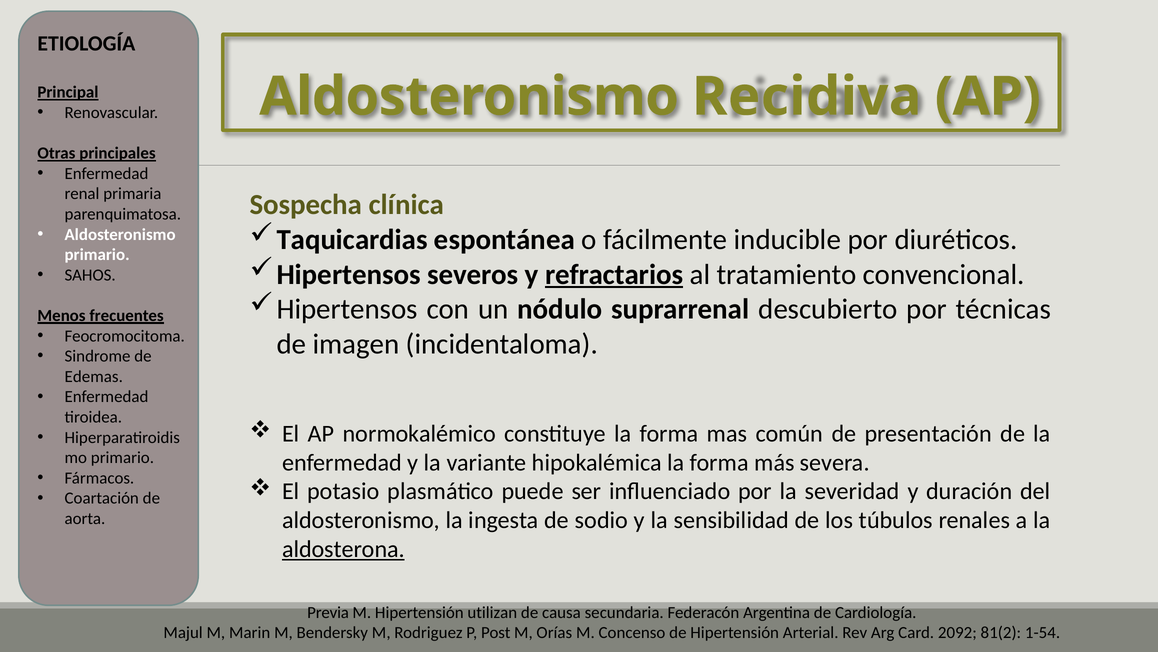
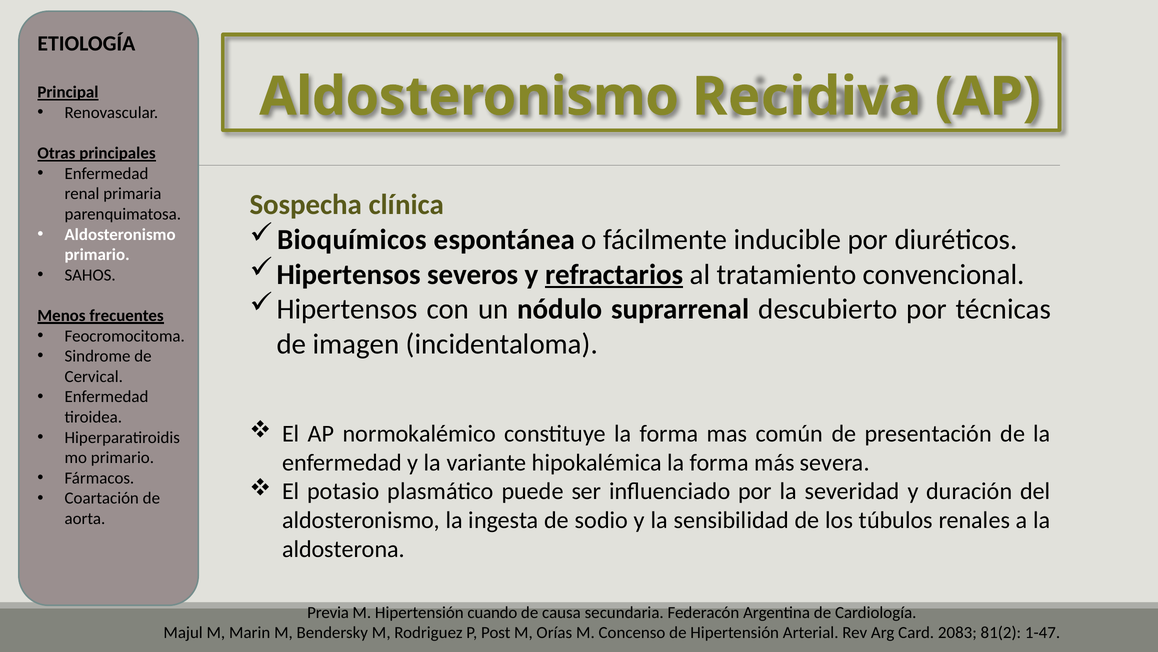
Taquicardias: Taquicardias -> Bioquímicos
Edemas: Edemas -> Cervical
aldosterona underline: present -> none
utilizan: utilizan -> cuando
2092: 2092 -> 2083
1-54: 1-54 -> 1-47
